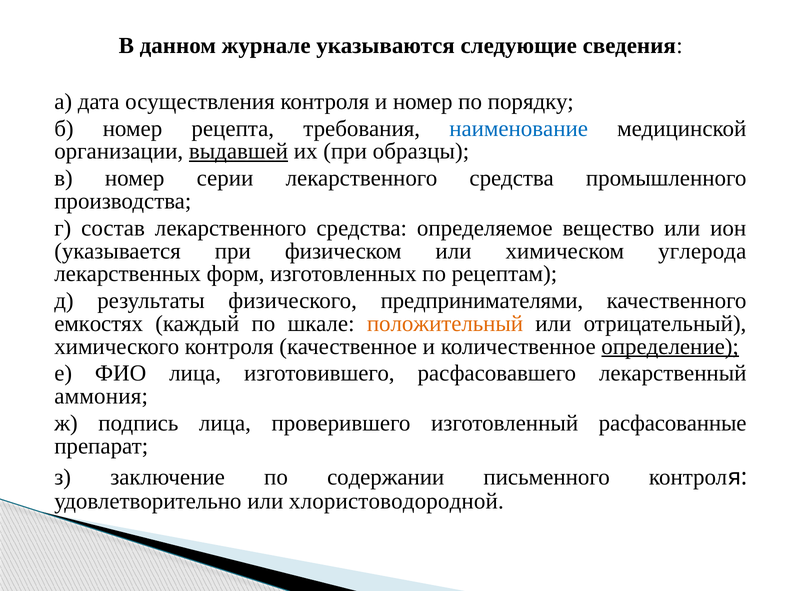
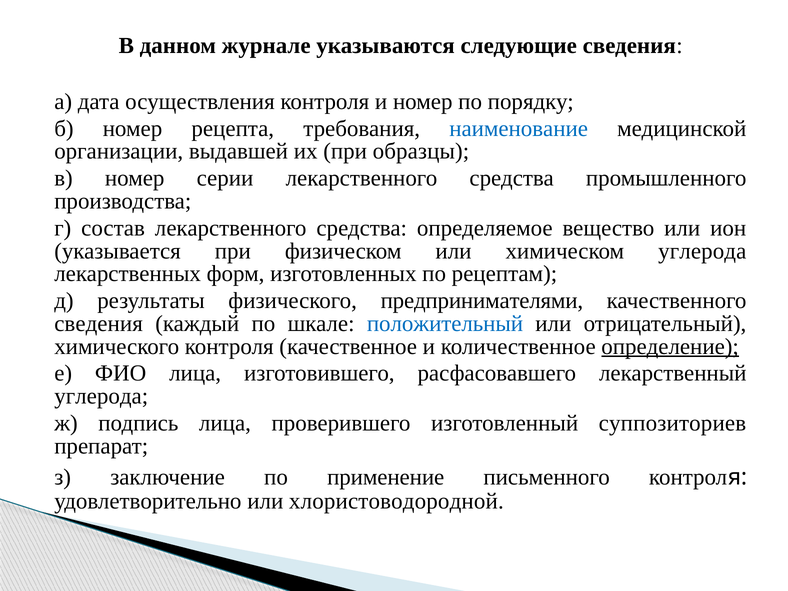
выдавшей underline: present -> none
емкостях at (99, 324): емкостях -> сведения
положительный colour: orange -> blue
аммония at (101, 396): аммония -> углерода
расфасованные: расфасованные -> суппозиториев
содержании: содержании -> применение
